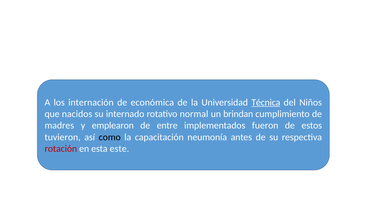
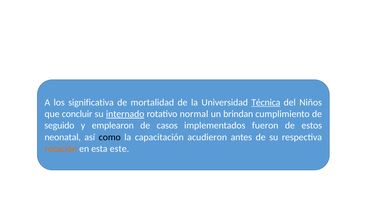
internación: internación -> significativa
económica: económica -> mortalidad
nacidos: nacidos -> concluir
internado underline: none -> present
madres: madres -> seguido
entre: entre -> casos
tuvieron: tuvieron -> neonatal
neumonía: neumonía -> acudieron
rotación colour: red -> orange
